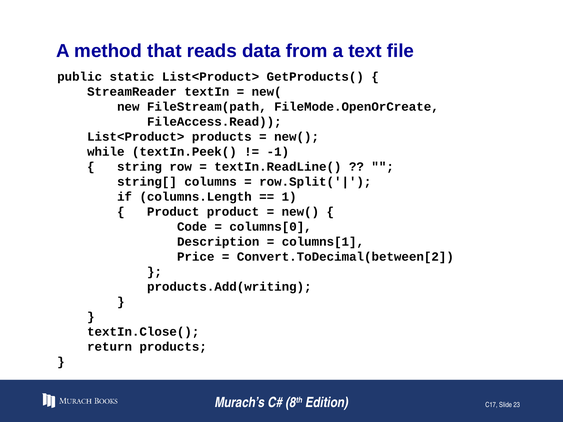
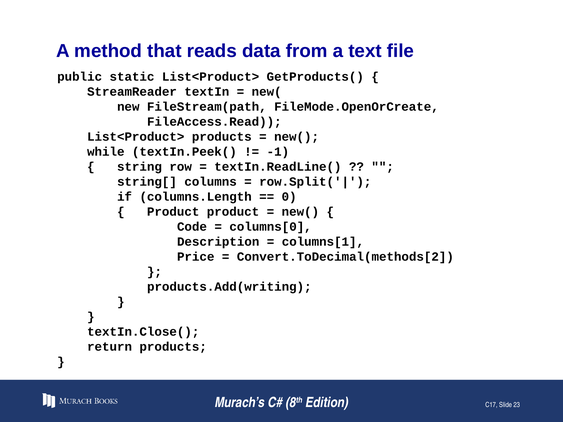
1: 1 -> 0
Convert.ToDecimal(between[2: Convert.ToDecimal(between[2 -> Convert.ToDecimal(methods[2
